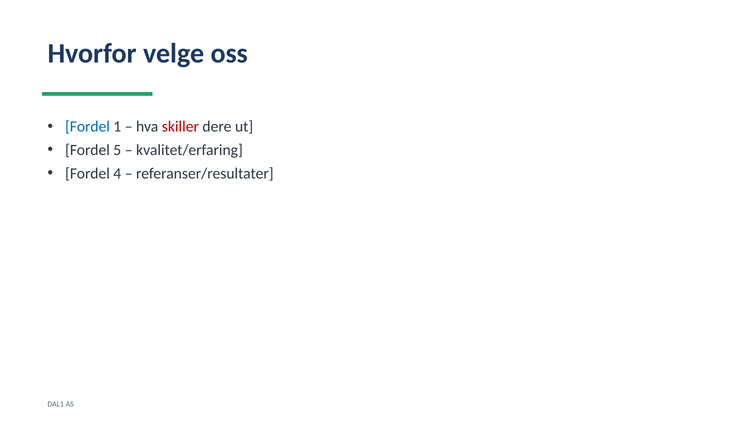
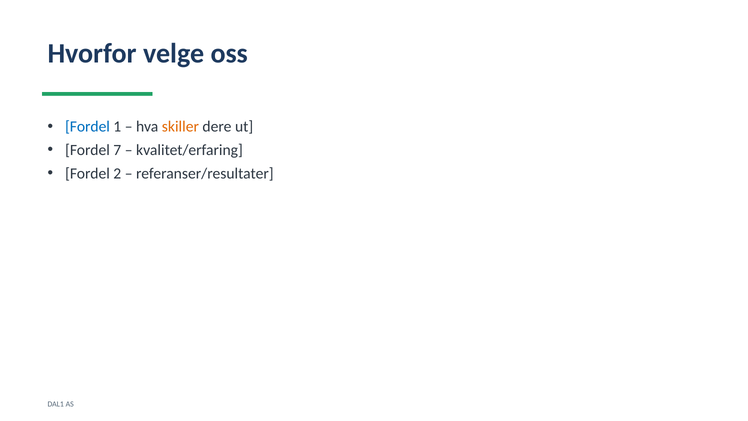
skiller colour: red -> orange
5: 5 -> 7
4: 4 -> 2
